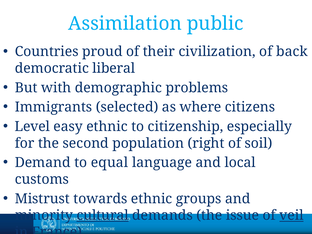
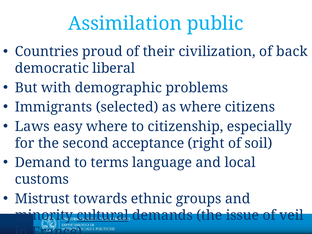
Level: Level -> Laws
easy ethnic: ethnic -> where
population: population -> acceptance
equal: equal -> terms
veil underline: present -> none
